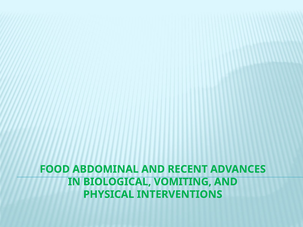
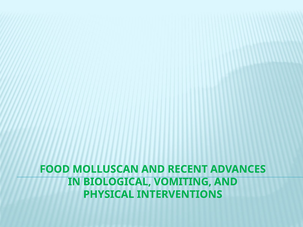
ABDOMINAL: ABDOMINAL -> MOLLUSCAN
